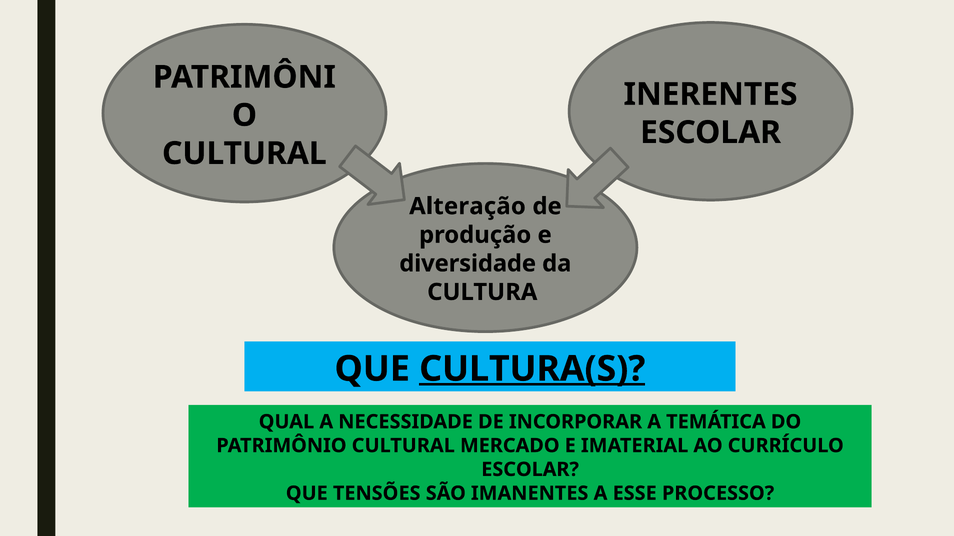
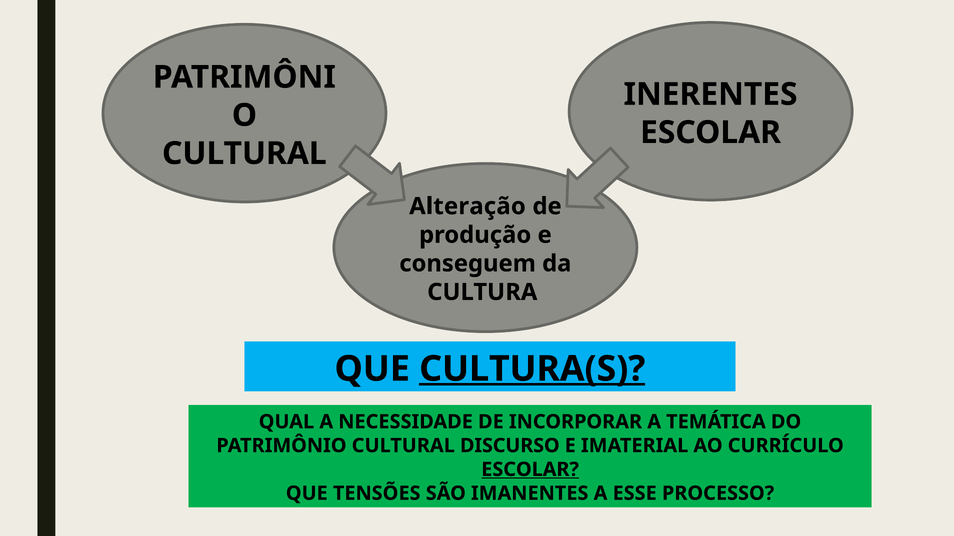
diversidade: diversidade -> conseguem
MERCADO: MERCADO -> DISCURSO
ESCOLAR at (530, 470) underline: none -> present
